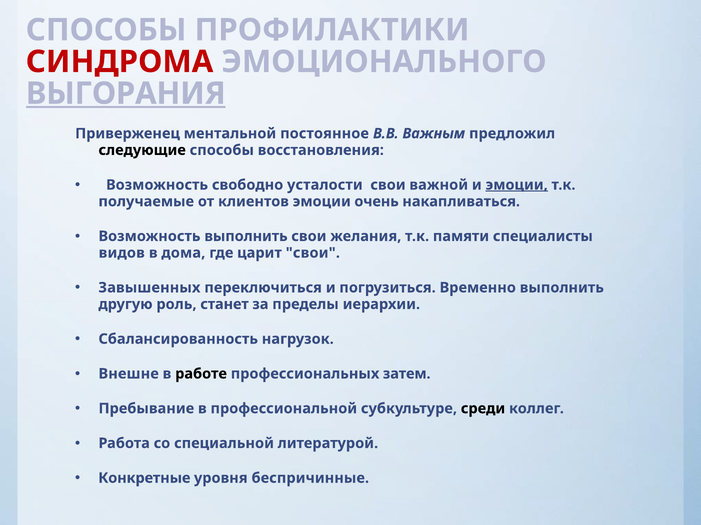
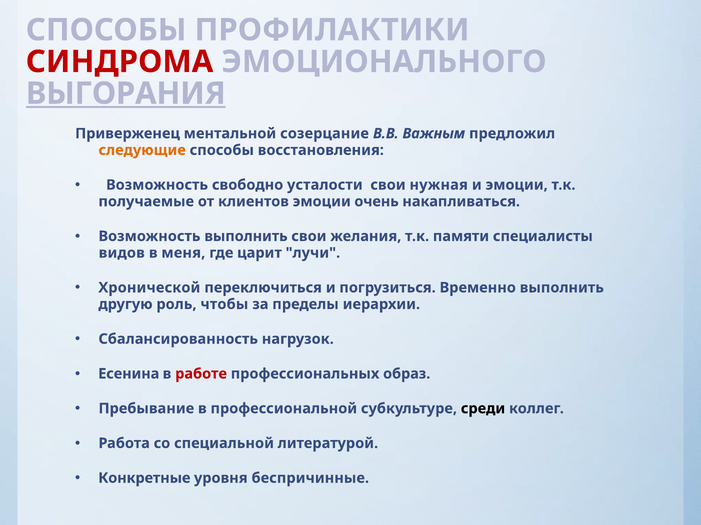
постоянное: постоянное -> созерцание
следующие colour: black -> orange
важной: важной -> нужная
эмоции at (517, 185) underline: present -> none
дома: дома -> меня
царит свои: свои -> лучи
Завышенных: Завышенных -> Хронической
станет: станет -> чтобы
Внешне: Внешне -> Есенина
работе colour: black -> red
затем: затем -> образ
